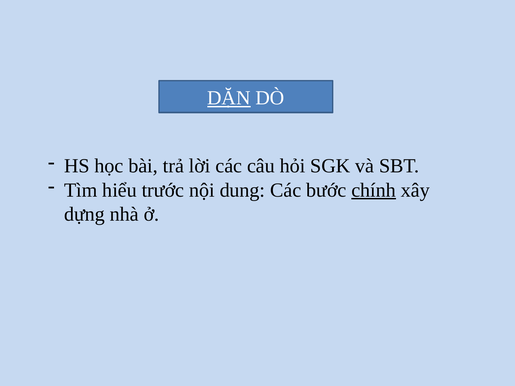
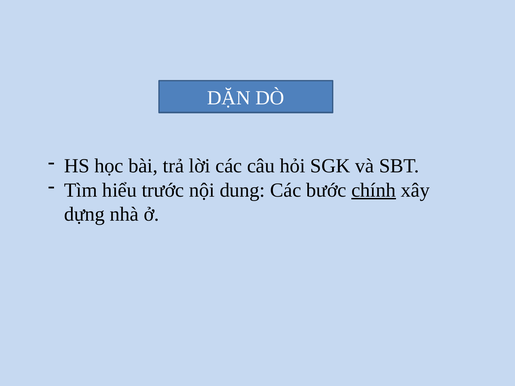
DẶN underline: present -> none
